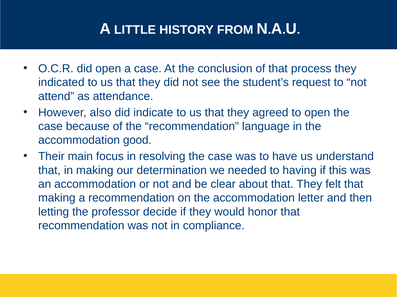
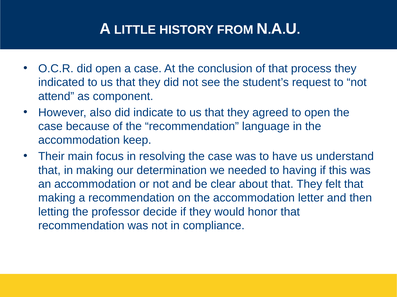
attendance: attendance -> component
good: good -> keep
